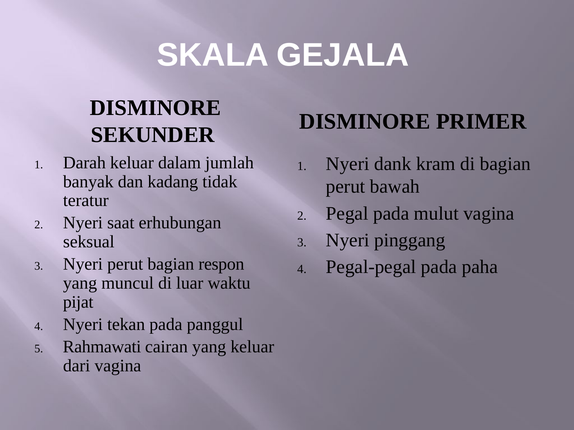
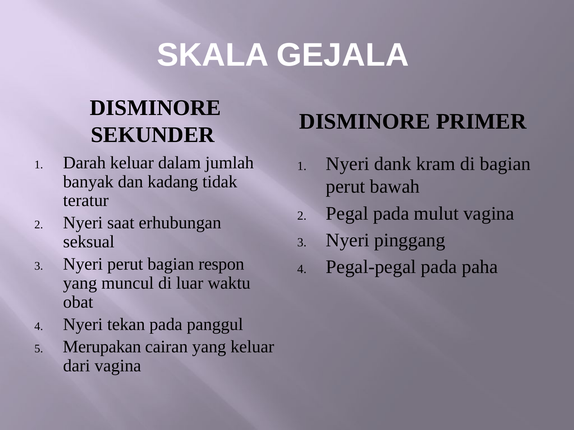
pijat: pijat -> obat
Rahmawati: Rahmawati -> Merupakan
